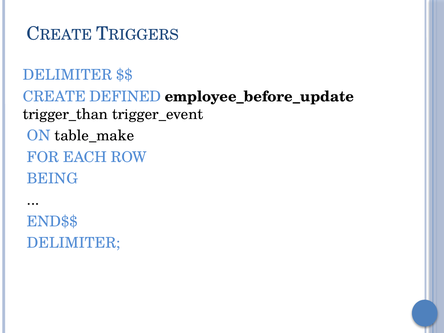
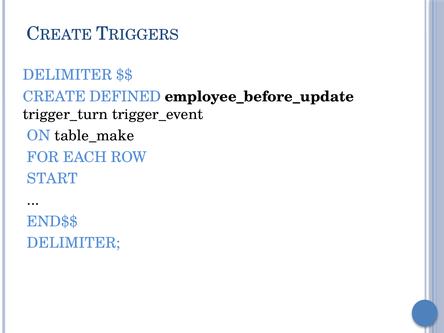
trigger_than: trigger_than -> trigger_turn
BEING: BEING -> START
